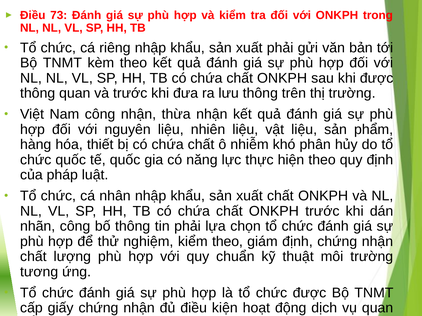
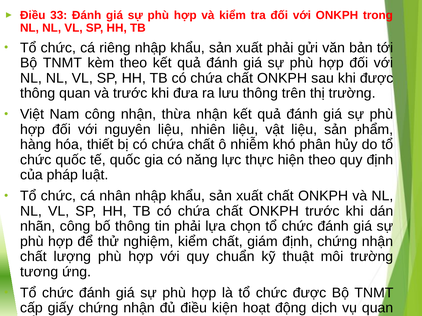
73: 73 -> 33
kiểm theo: theo -> chất
